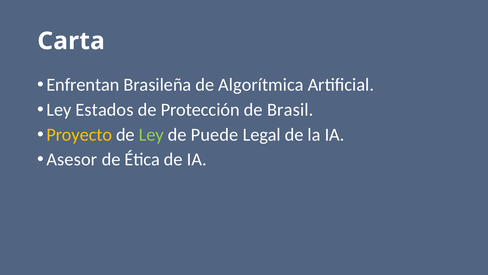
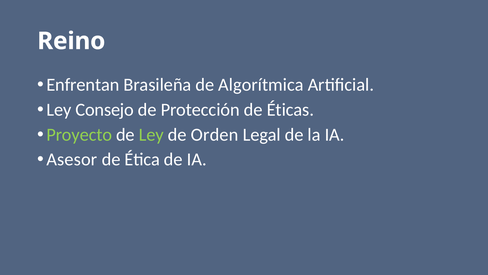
Carta: Carta -> Reino
Estados: Estados -> Consejo
Brasil: Brasil -> Éticas
Proyecto colour: yellow -> light green
Puede: Puede -> Orden
